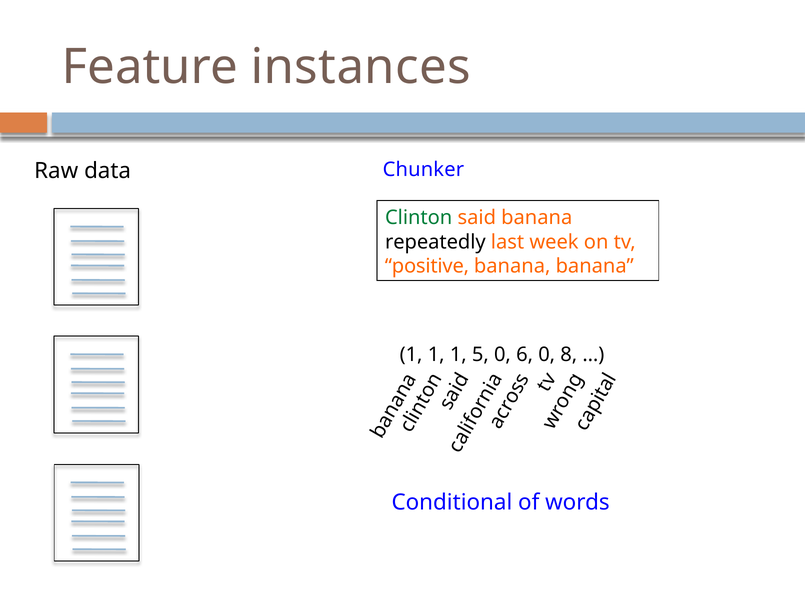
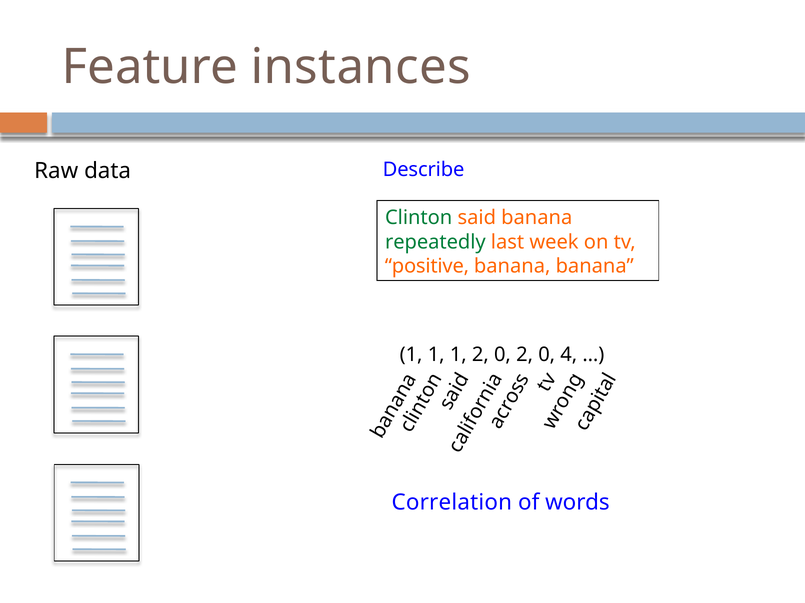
Chunker: Chunker -> Describe
repeatedly colour: black -> green
1 5: 5 -> 2
0 6: 6 -> 2
8: 8 -> 4
Conditional: Conditional -> Correlation
